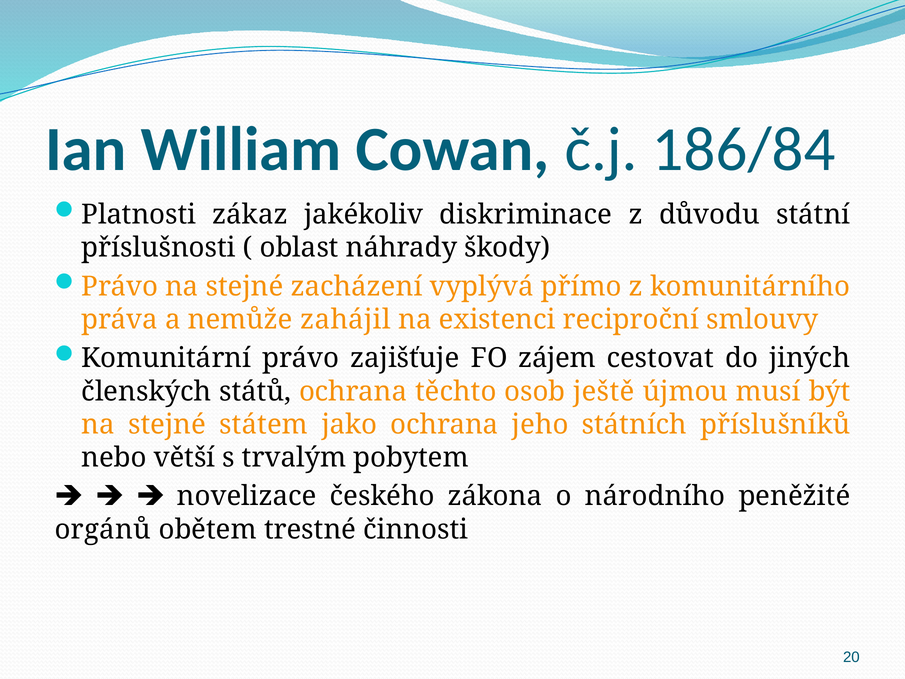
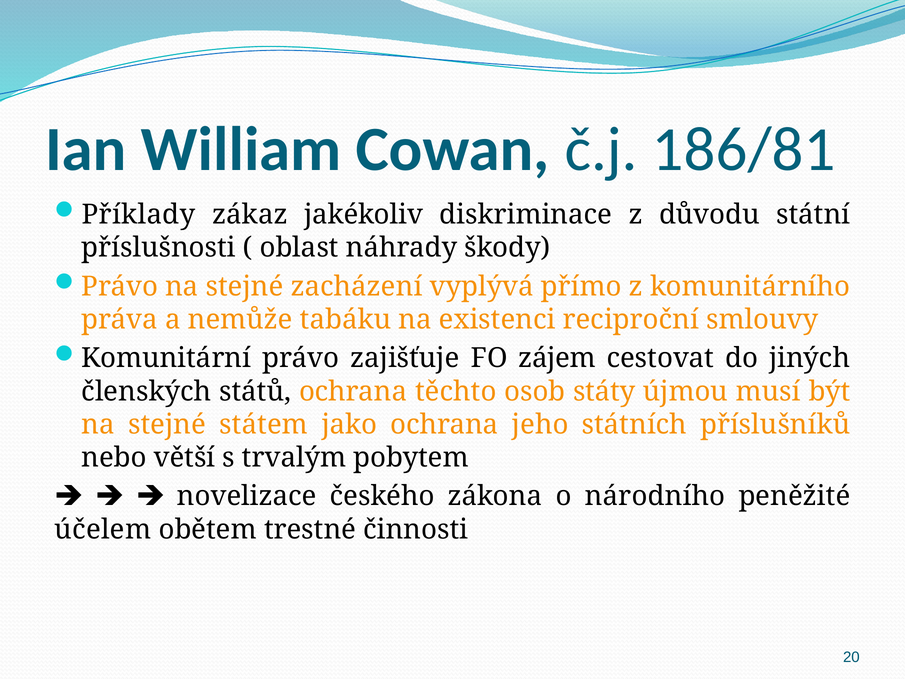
186/84: 186/84 -> 186/81
Platnosti: Platnosti -> Příklady
zahájil: zahájil -> tabáku
ještě: ještě -> státy
orgánů: orgánů -> účelem
